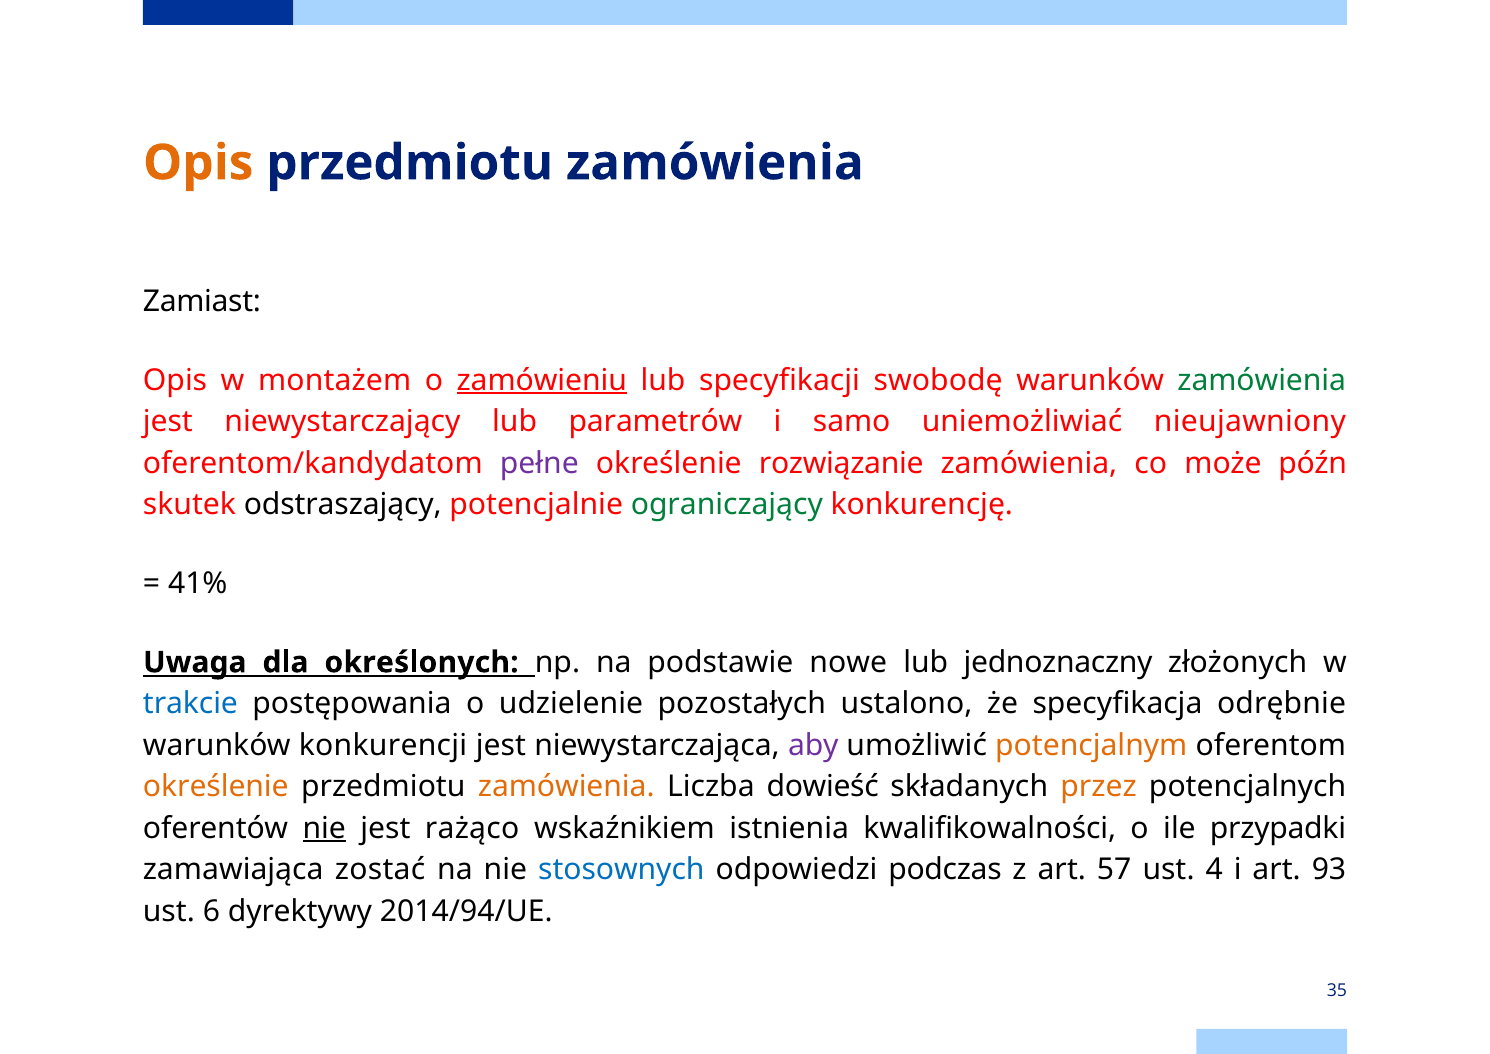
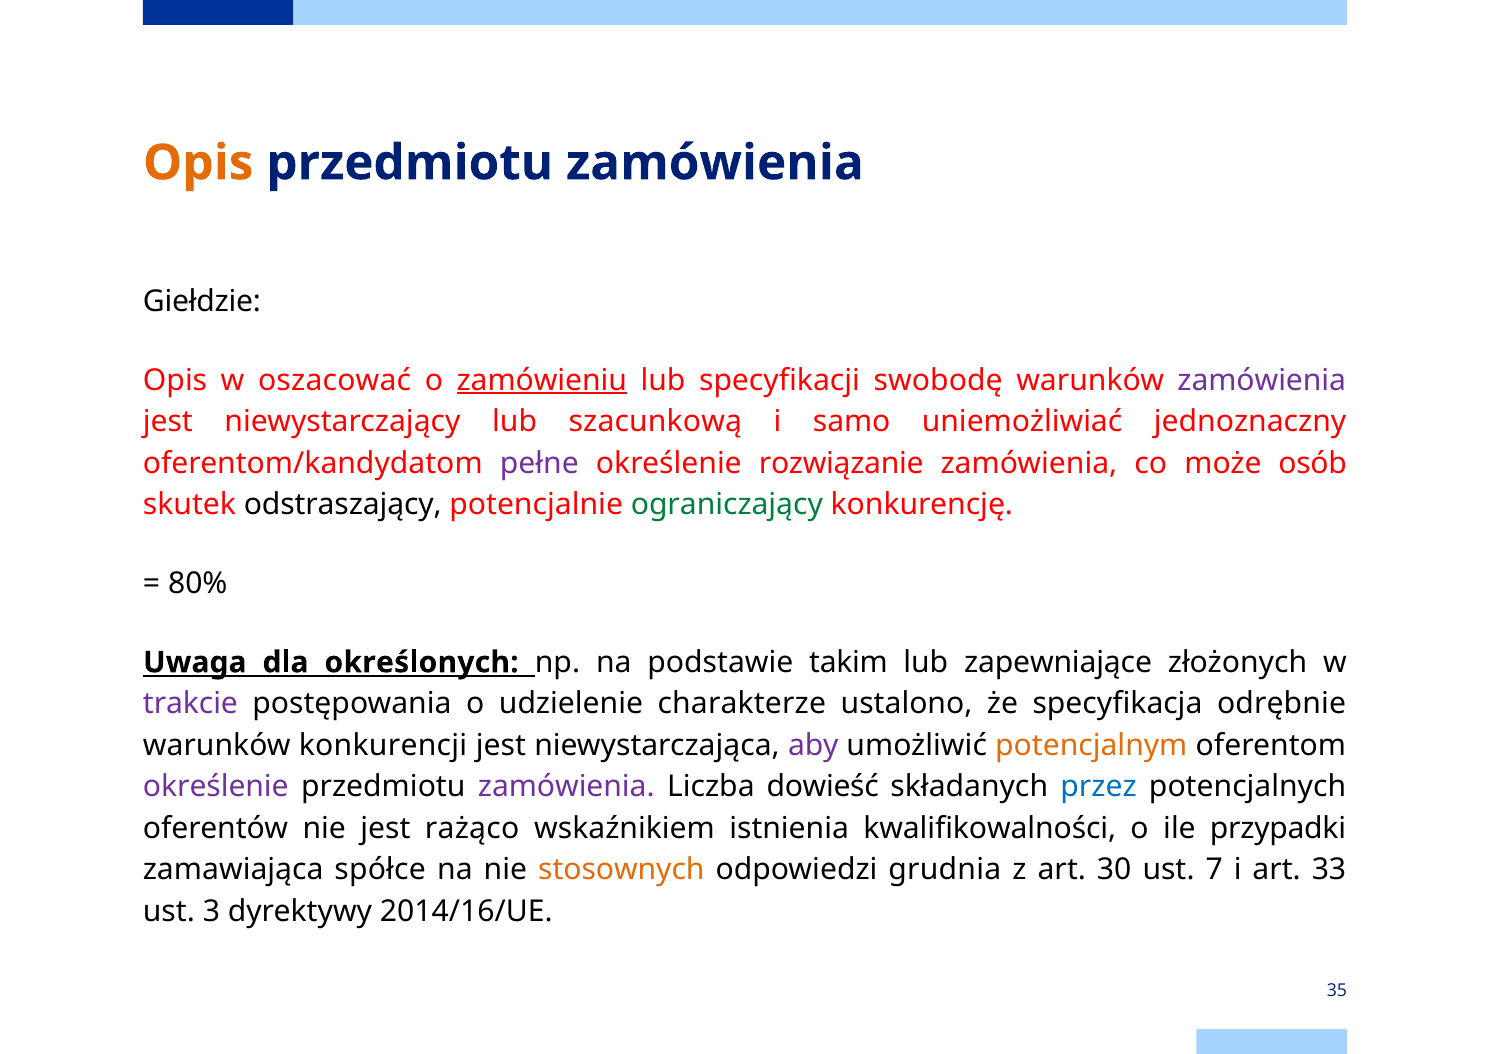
Zamiast: Zamiast -> Giełdzie
montażem: montażem -> oszacować
zamówienia at (1262, 380) colour: green -> purple
parametrów: parametrów -> szacunkową
nieujawniony: nieujawniony -> jednoznaczny
późn: późn -> osób
41%: 41% -> 80%
nowe: nowe -> takim
jednoznaczny: jednoznaczny -> zapewniające
trakcie colour: blue -> purple
pozostałych: pozostałych -> charakterze
określenie at (216, 787) colour: orange -> purple
zamówienia at (566, 787) colour: orange -> purple
przez colour: orange -> blue
nie at (324, 828) underline: present -> none
zostać: zostać -> spółce
stosownych colour: blue -> orange
podczas: podczas -> grudnia
57: 57 -> 30
4: 4 -> 7
93: 93 -> 33
6: 6 -> 3
2014/94/UE: 2014/94/UE -> 2014/16/UE
